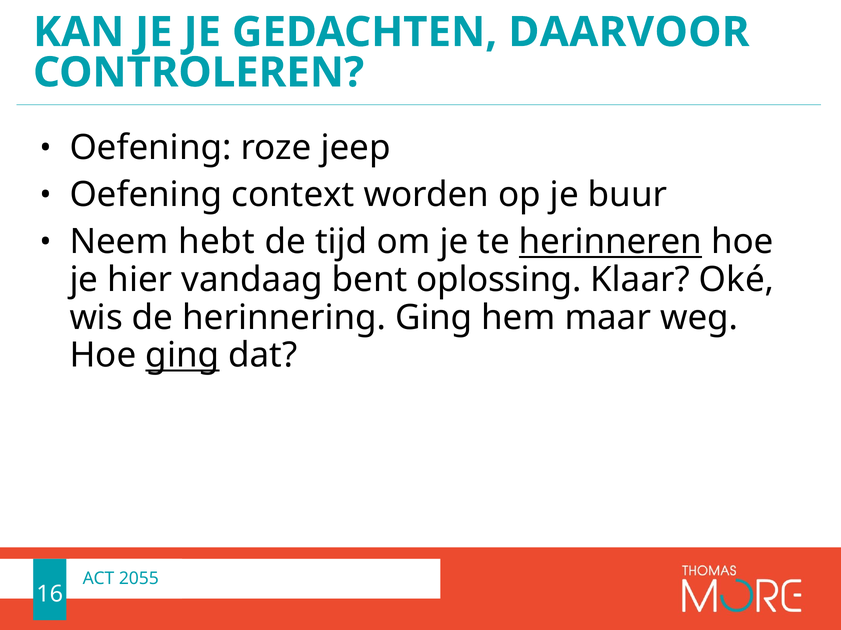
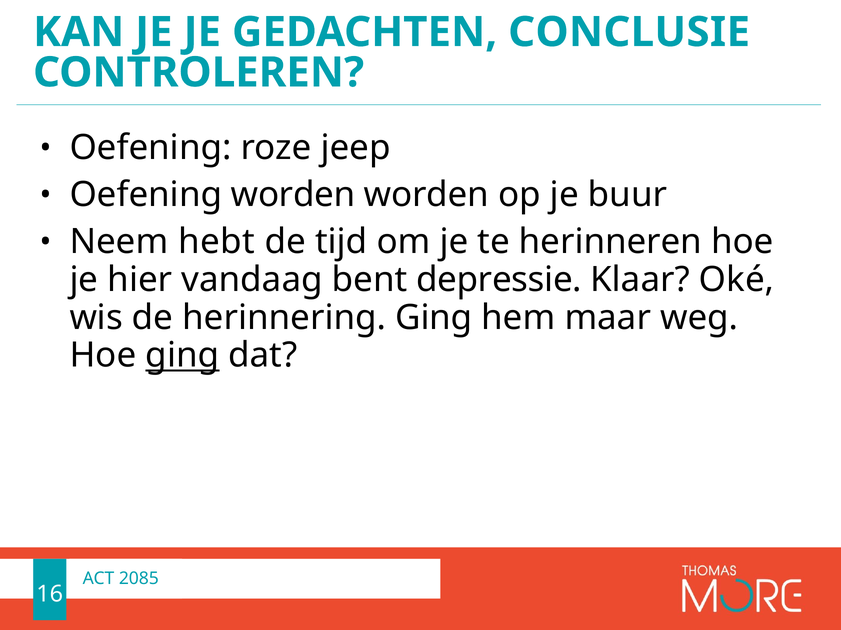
DAARVOOR: DAARVOOR -> CONCLUSIE
Oefening context: context -> worden
herinneren underline: present -> none
oplossing: oplossing -> depressie
2055: 2055 -> 2085
